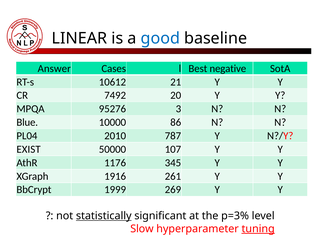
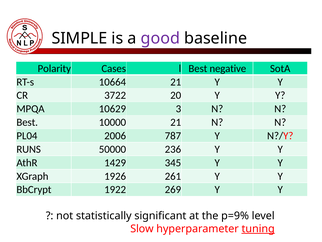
LINEAR: LINEAR -> SIMPLE
good colour: blue -> purple
Answer: Answer -> Polarity
10612: 10612 -> 10664
7492: 7492 -> 3722
95276: 95276 -> 10629
Blue at (27, 122): Blue -> Best
10000 86: 86 -> 21
2010: 2010 -> 2006
EXIST: EXIST -> RUNS
107: 107 -> 236
1176: 1176 -> 1429
1916: 1916 -> 1926
1999: 1999 -> 1922
statistically underline: present -> none
p=3%: p=3% -> p=9%
